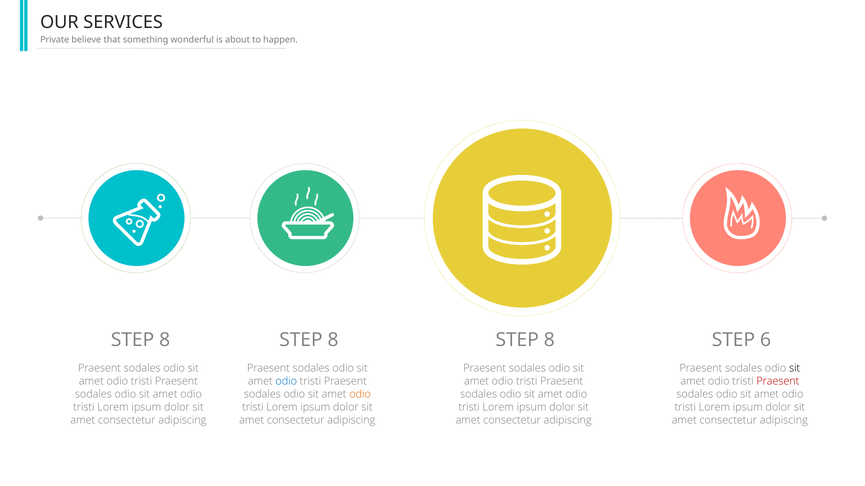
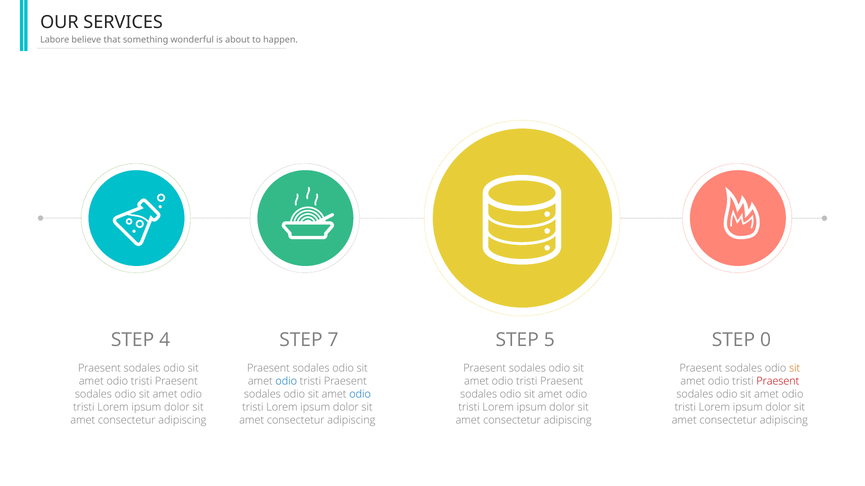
Private: Private -> Labore
8 at (165, 340): 8 -> 4
8 at (333, 340): 8 -> 7
8 at (549, 340): 8 -> 5
6: 6 -> 0
sit at (795, 369) colour: black -> orange
odio at (360, 395) colour: orange -> blue
